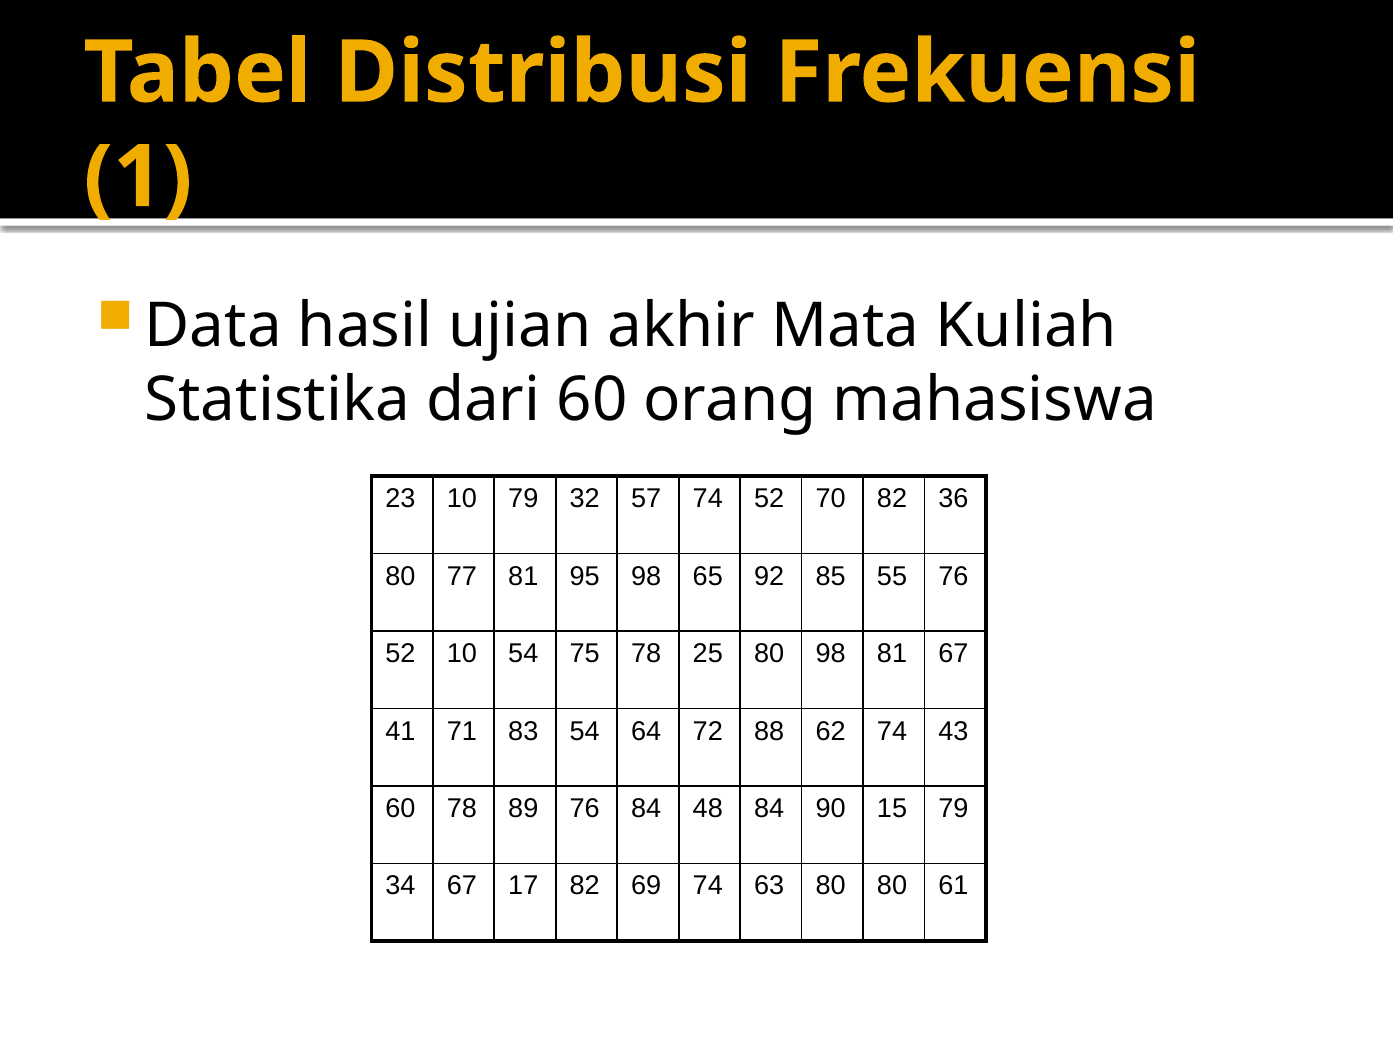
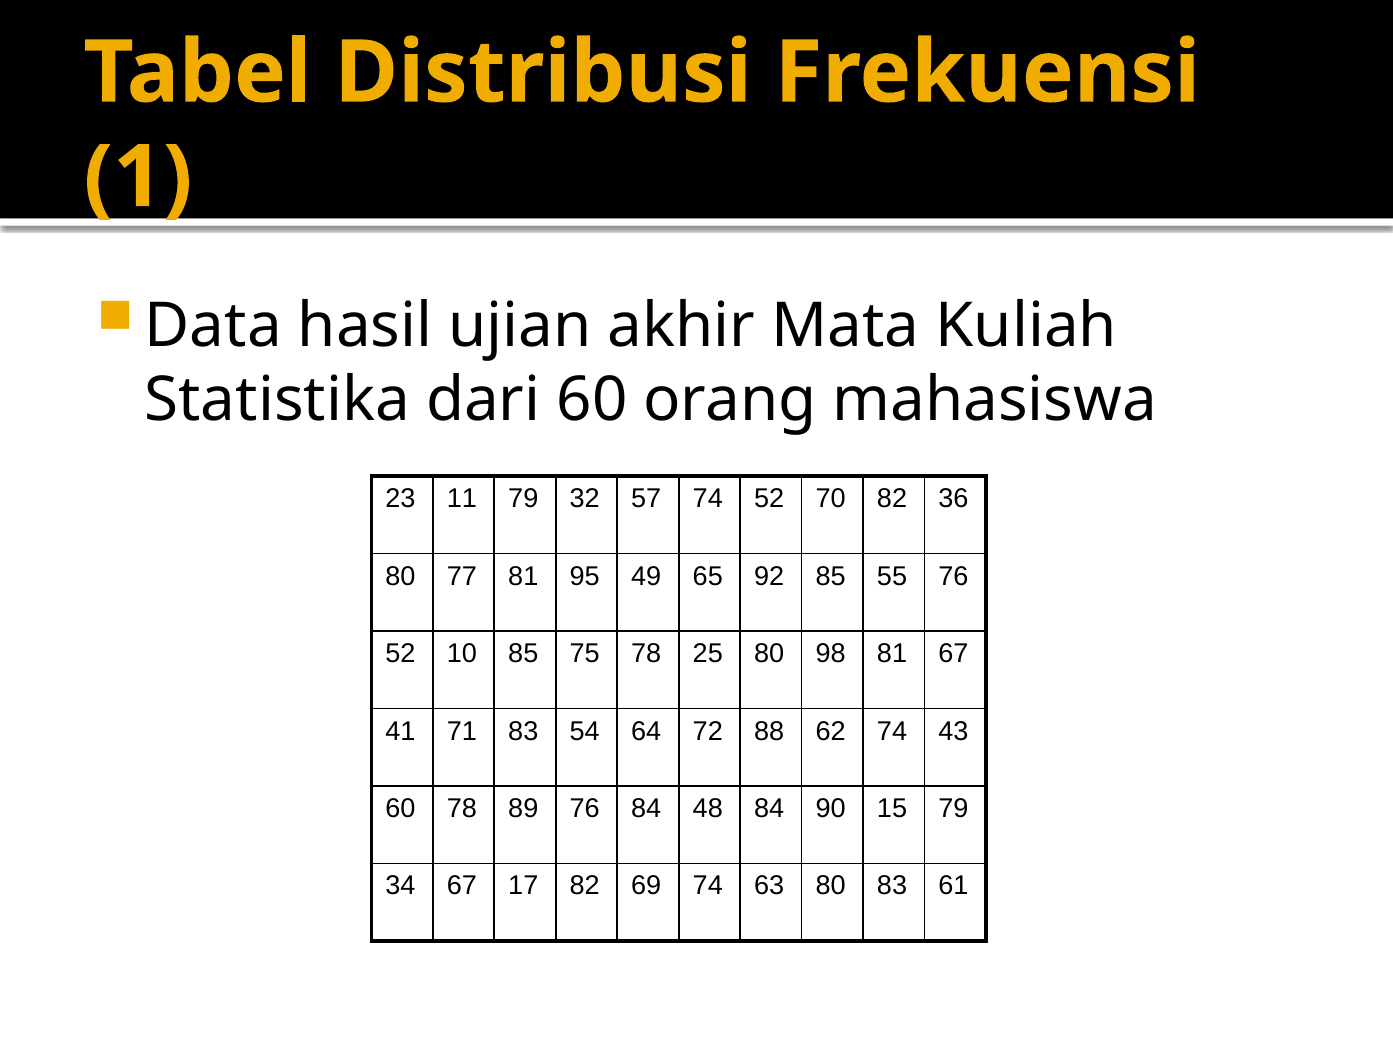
23 10: 10 -> 11
95 98: 98 -> 49
10 54: 54 -> 85
80 80: 80 -> 83
